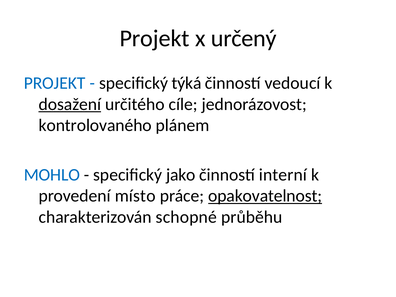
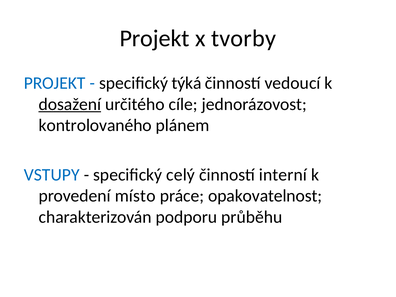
určený: určený -> tvorby
MOHLO: MOHLO -> VSTUPY
jako: jako -> celý
opakovatelnost underline: present -> none
schopné: schopné -> podporu
